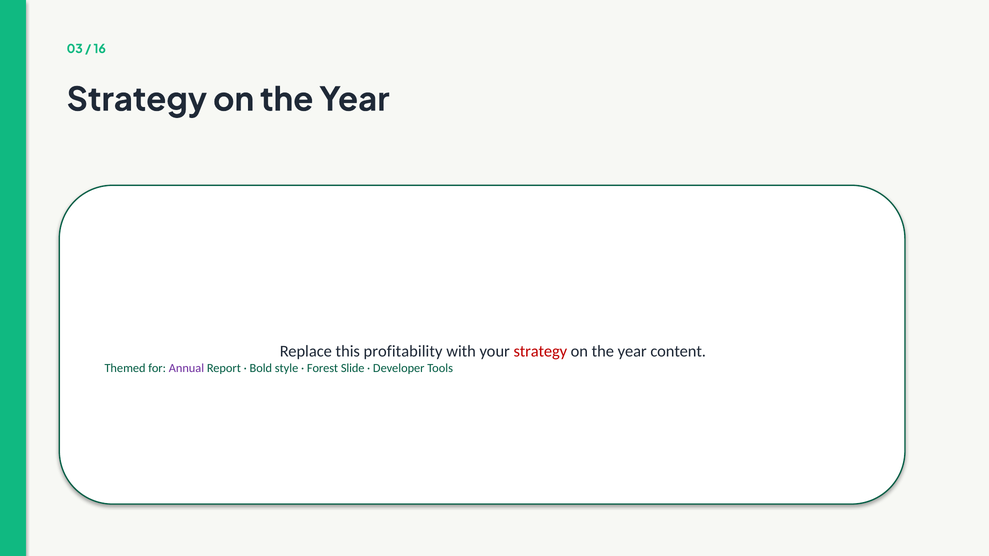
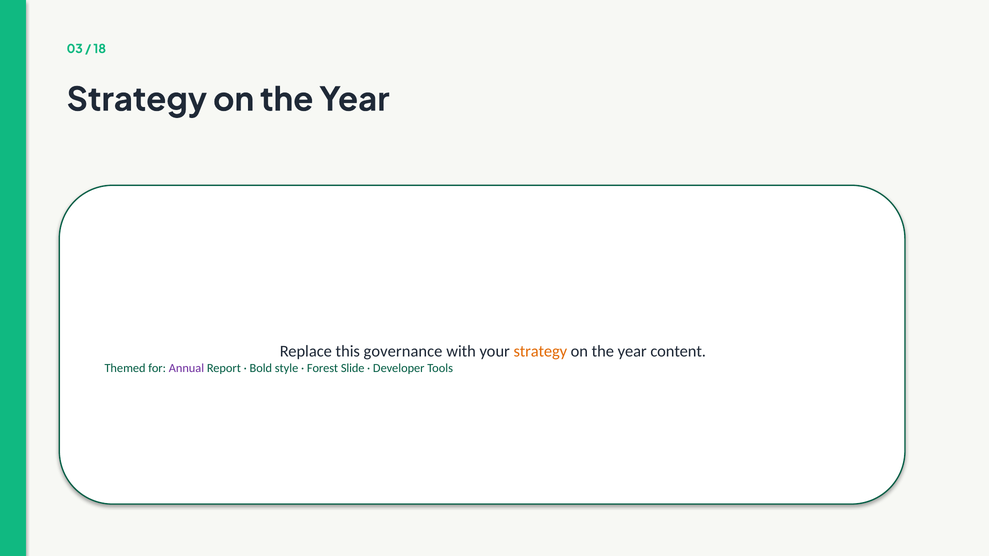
16: 16 -> 18
profitability: profitability -> governance
strategy at (540, 352) colour: red -> orange
